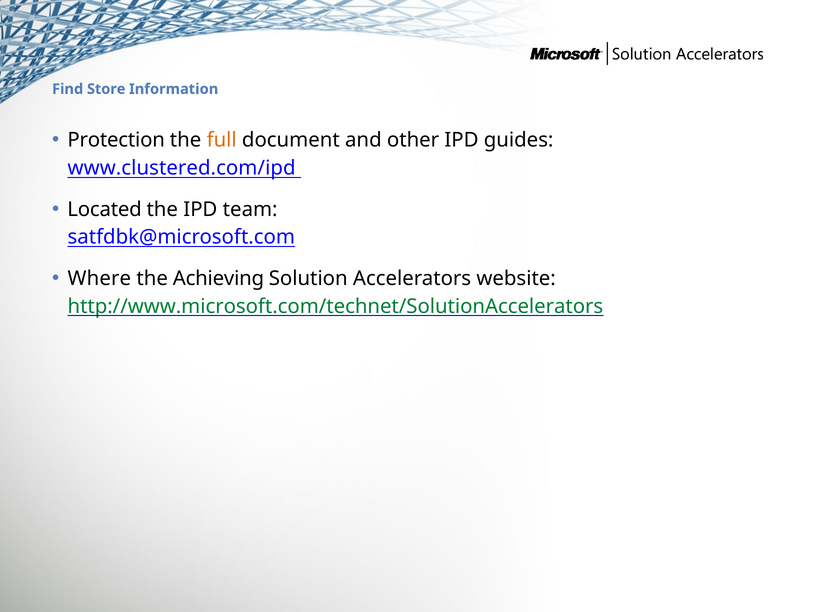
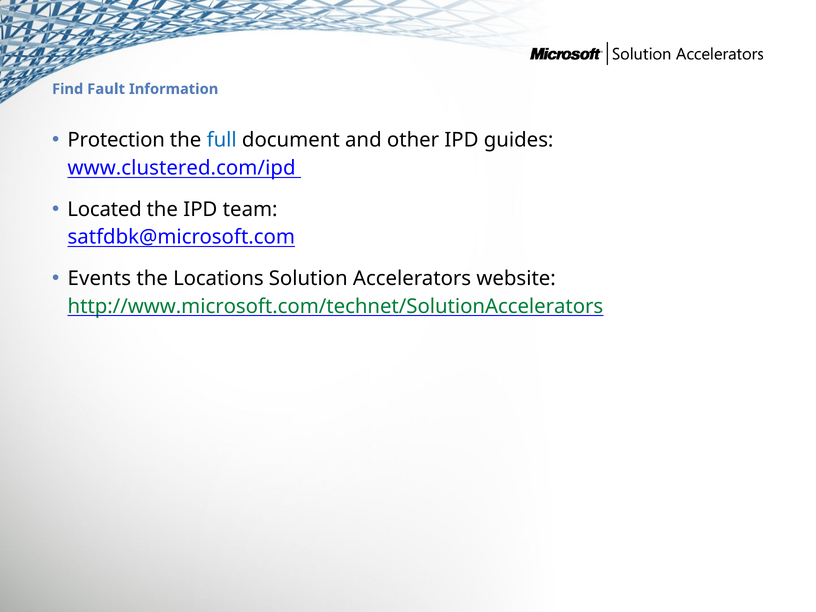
Store: Store -> Fault
full colour: orange -> blue
Where: Where -> Events
Achieving: Achieving -> Locations
